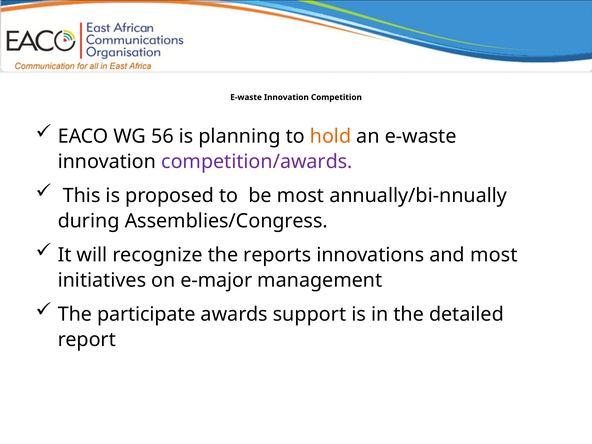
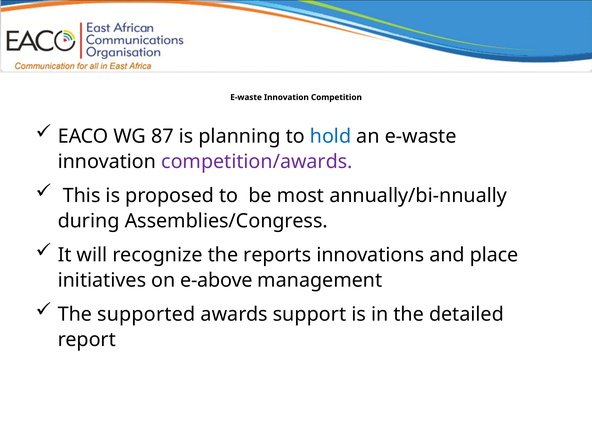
56: 56 -> 87
hold colour: orange -> blue
and most: most -> place
e-major: e-major -> e-above
participate: participate -> supported
